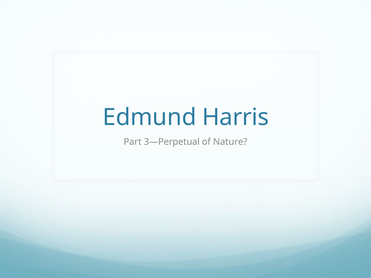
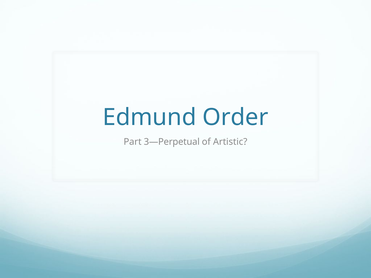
Harris: Harris -> Order
Nature: Nature -> Artistic
